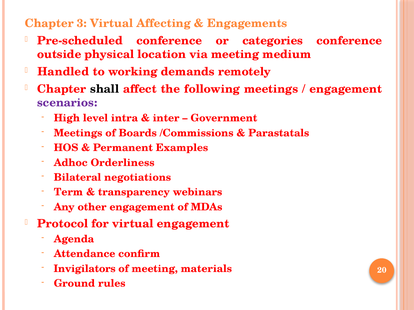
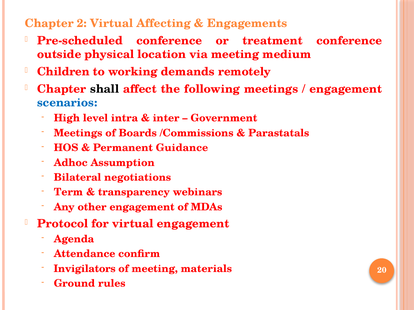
3: 3 -> 2
categories: categories -> treatment
Handled: Handled -> Children
scenarios colour: purple -> blue
Examples: Examples -> Guidance
Orderliness: Orderliness -> Assumption
